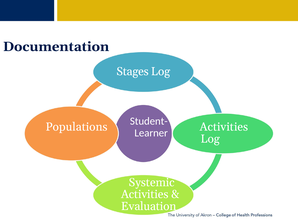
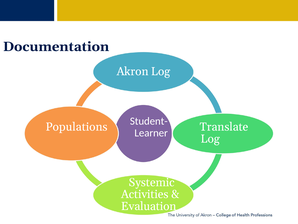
Stages: Stages -> Akron
Activities at (224, 127): Activities -> Translate
